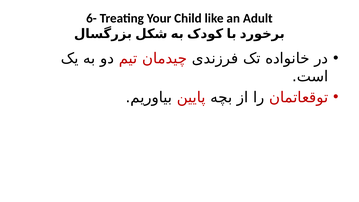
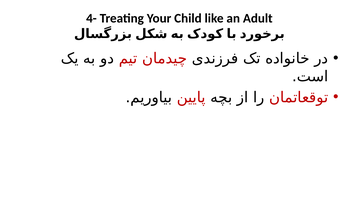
6-: 6- -> 4-
